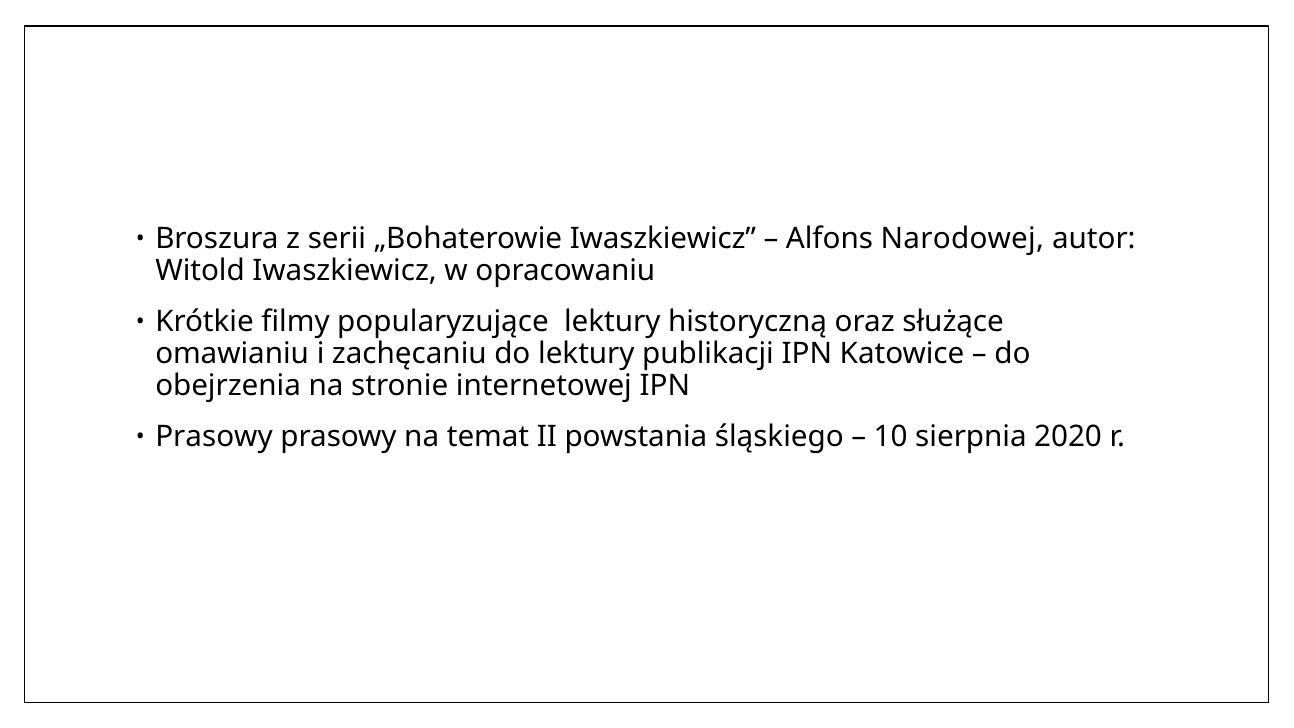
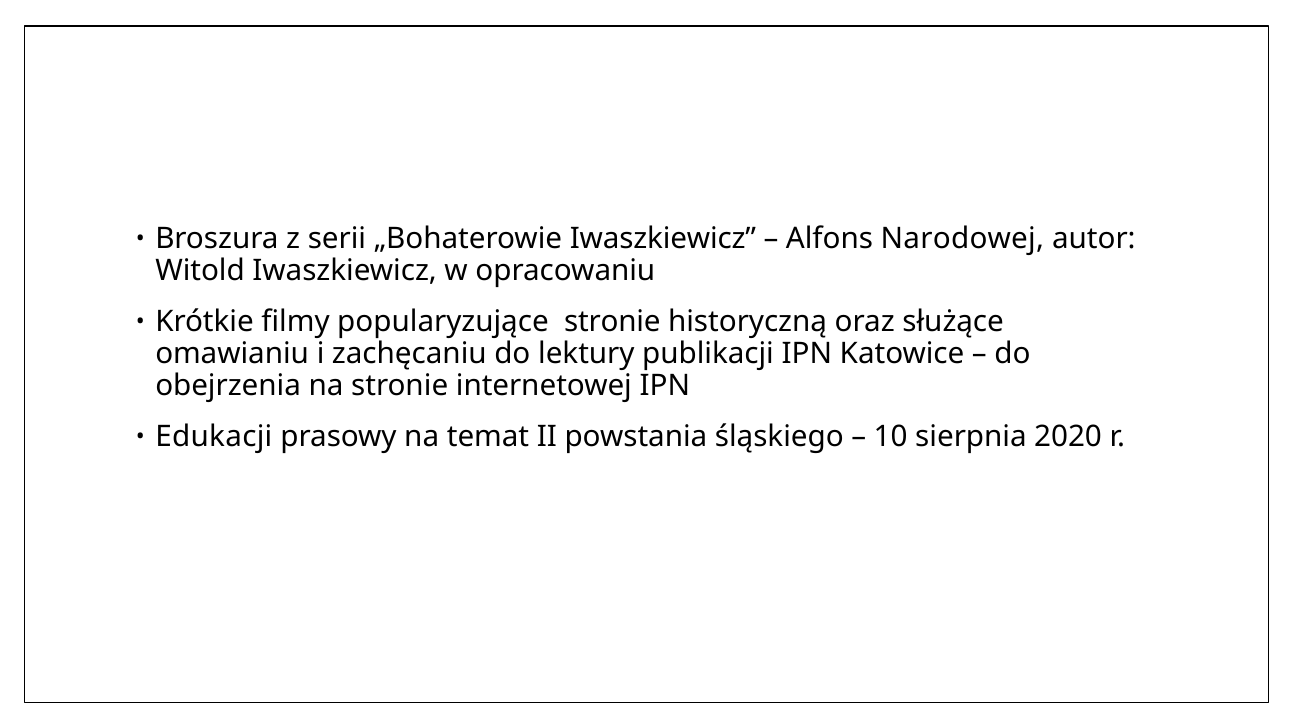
popularyzujące lektury: lektury -> stronie
Prasowy at (214, 437): Prasowy -> Edukacji
